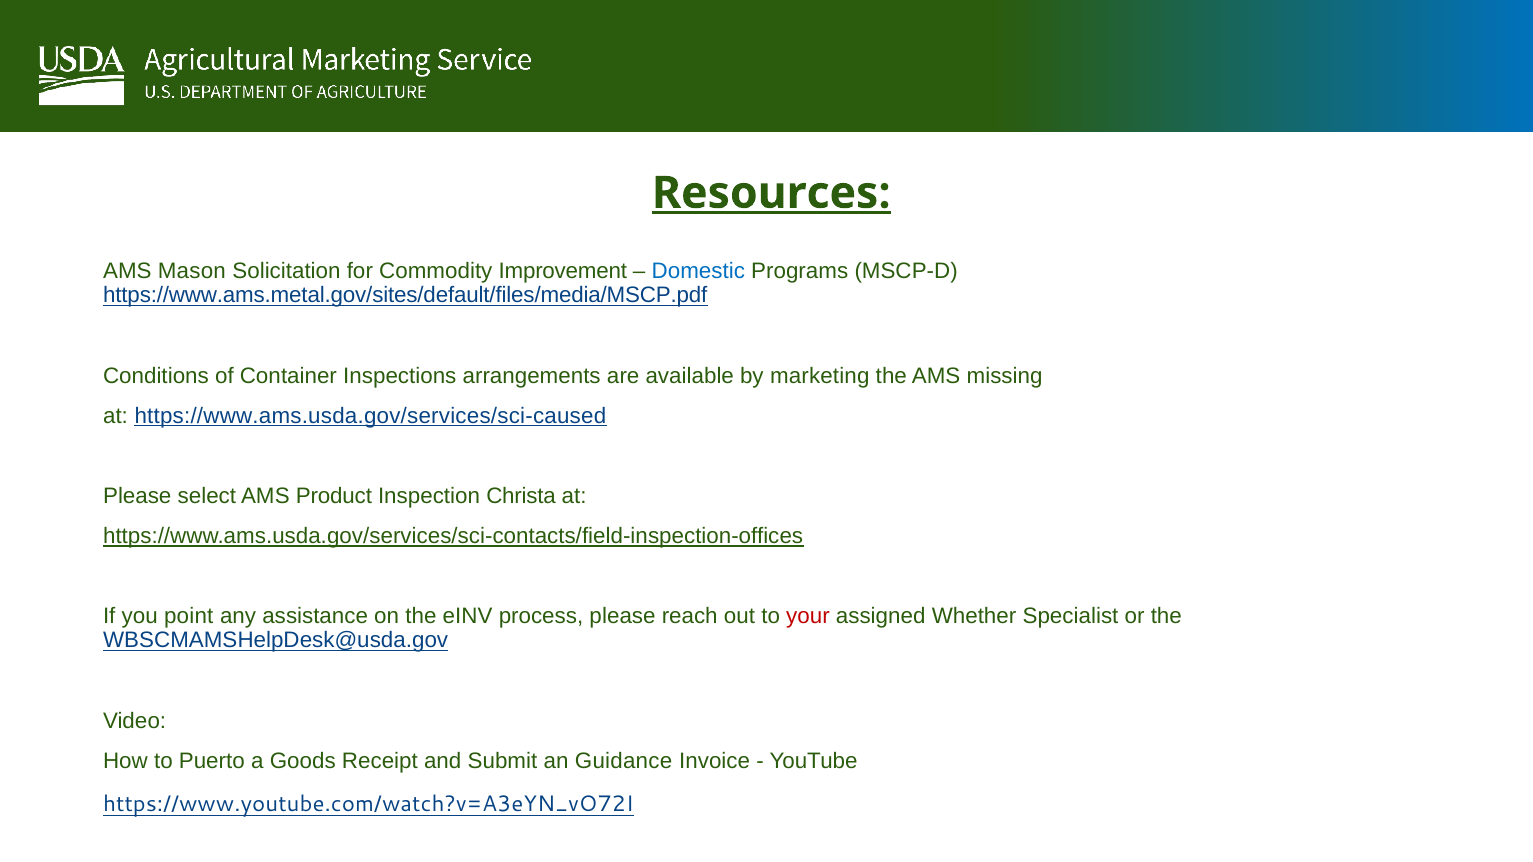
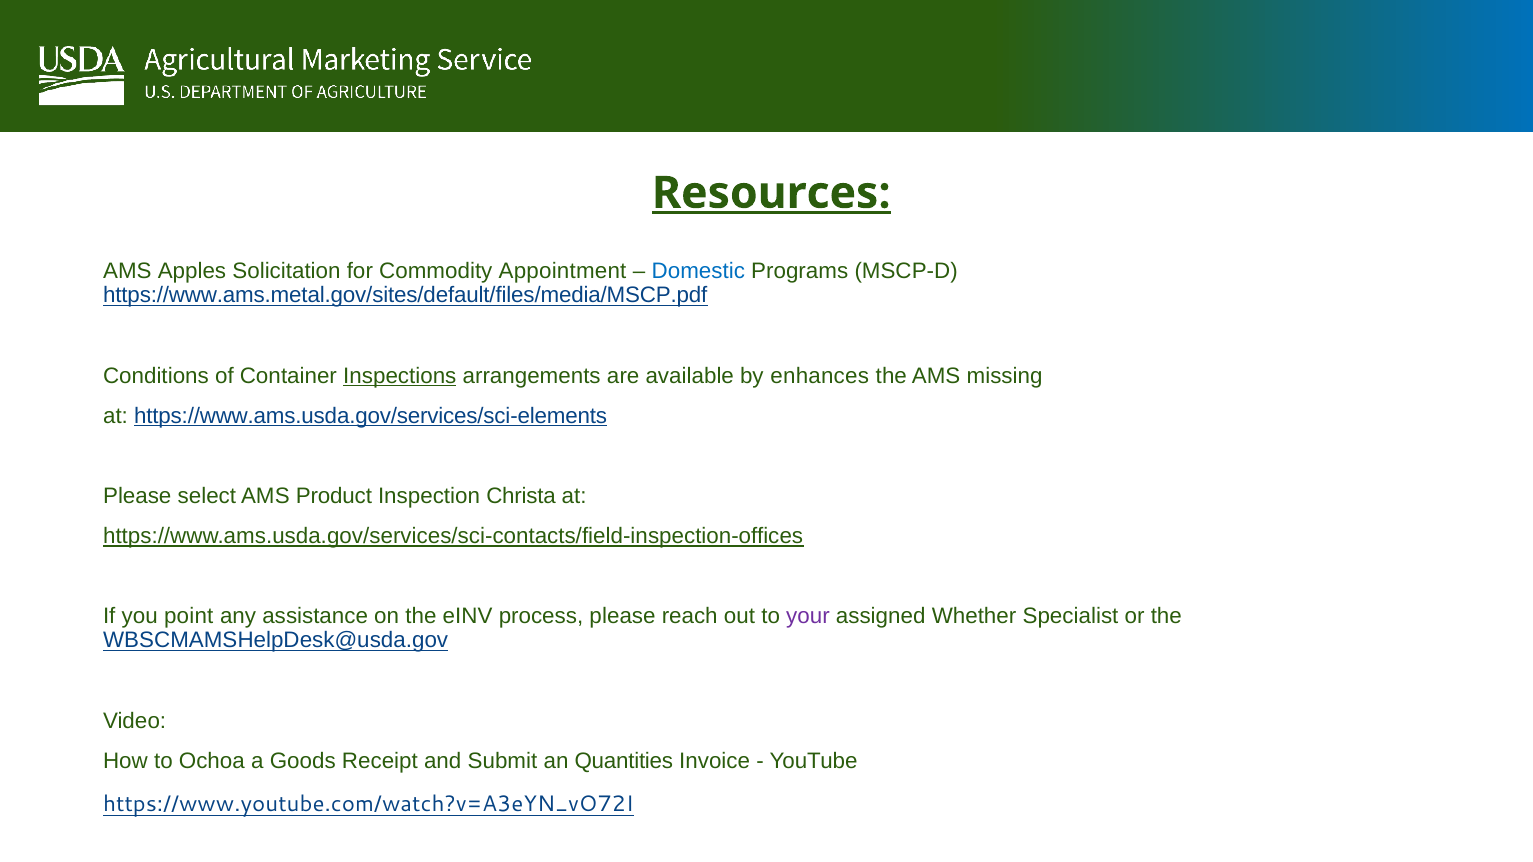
Mason: Mason -> Apples
Improvement: Improvement -> Appointment
Inspections underline: none -> present
marketing: marketing -> enhances
https://www.ams.usda.gov/services/sci-caused: https://www.ams.usda.gov/services/sci-caused -> https://www.ams.usda.gov/services/sci-elements
your colour: red -> purple
Puerto: Puerto -> Ochoa
Guidance: Guidance -> Quantities
